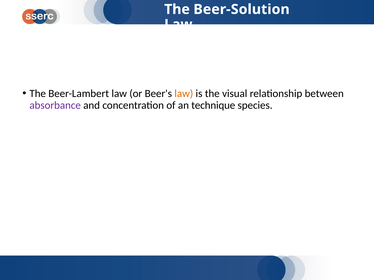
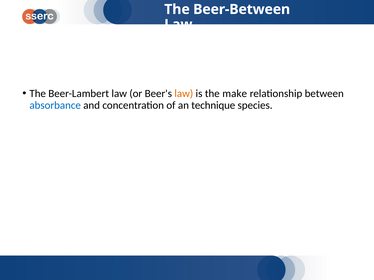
Beer-Solution: Beer-Solution -> Beer-Between
visual: visual -> make
absorbance colour: purple -> blue
